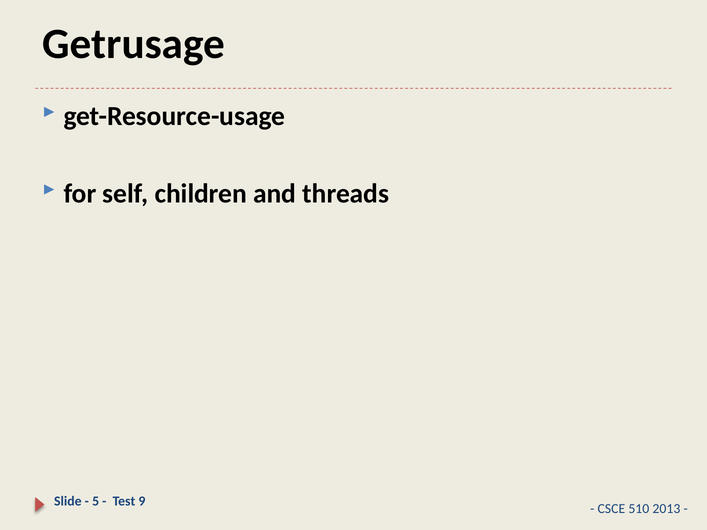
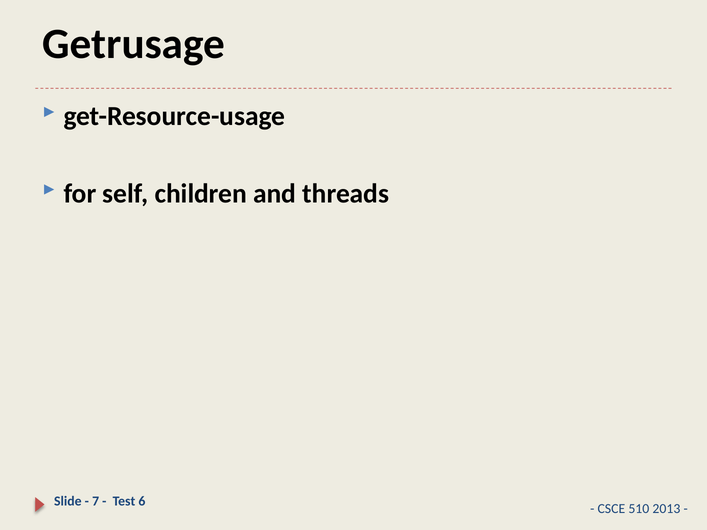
5: 5 -> 7
9: 9 -> 6
